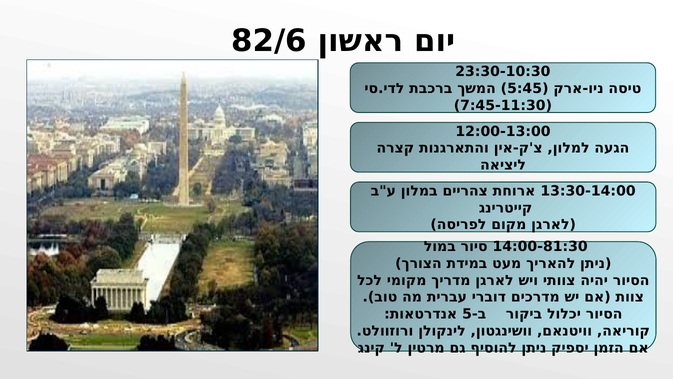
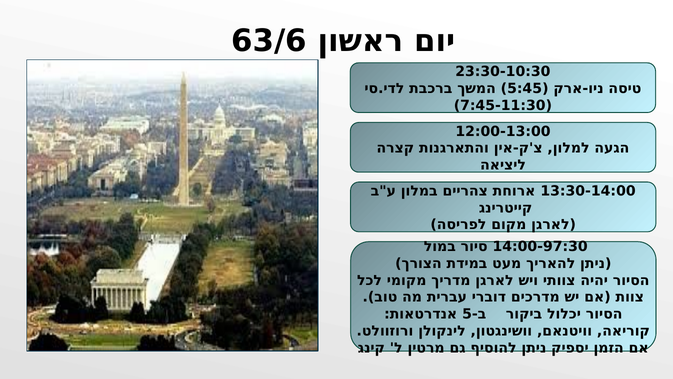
82/6: 82/6 -> 63/6
14:00-81:30: 14:00-81:30 -> 14:00-97:30
